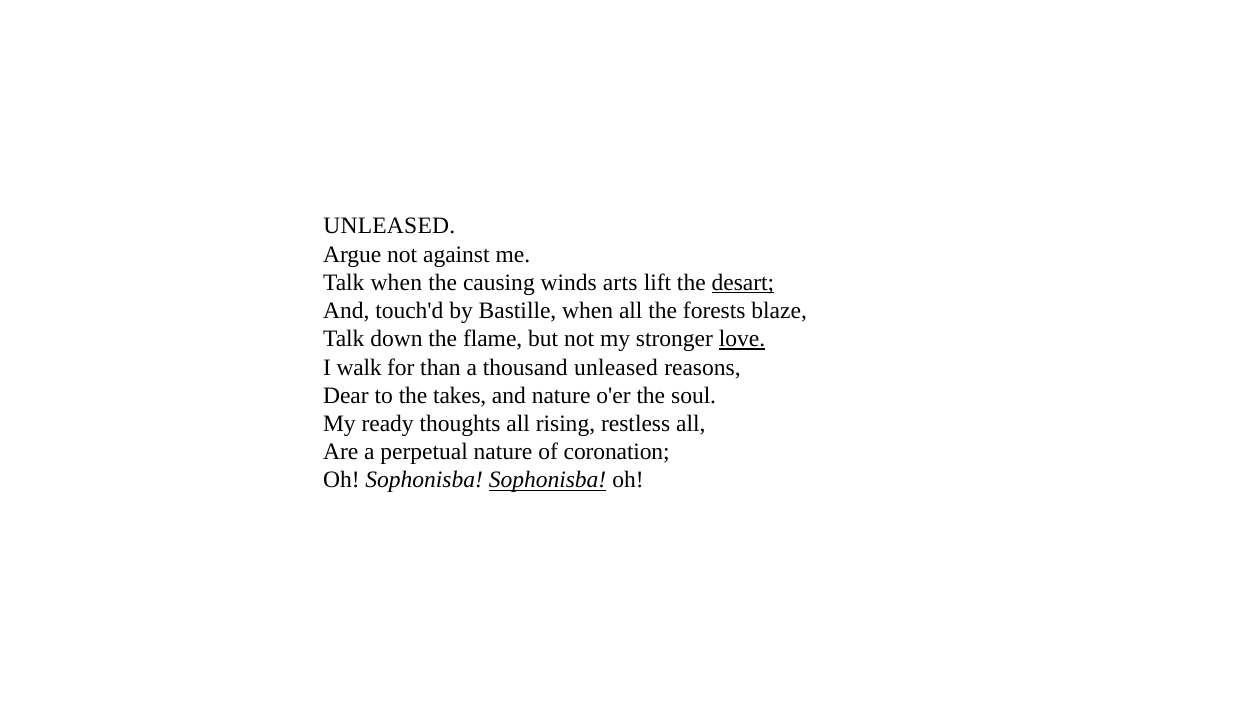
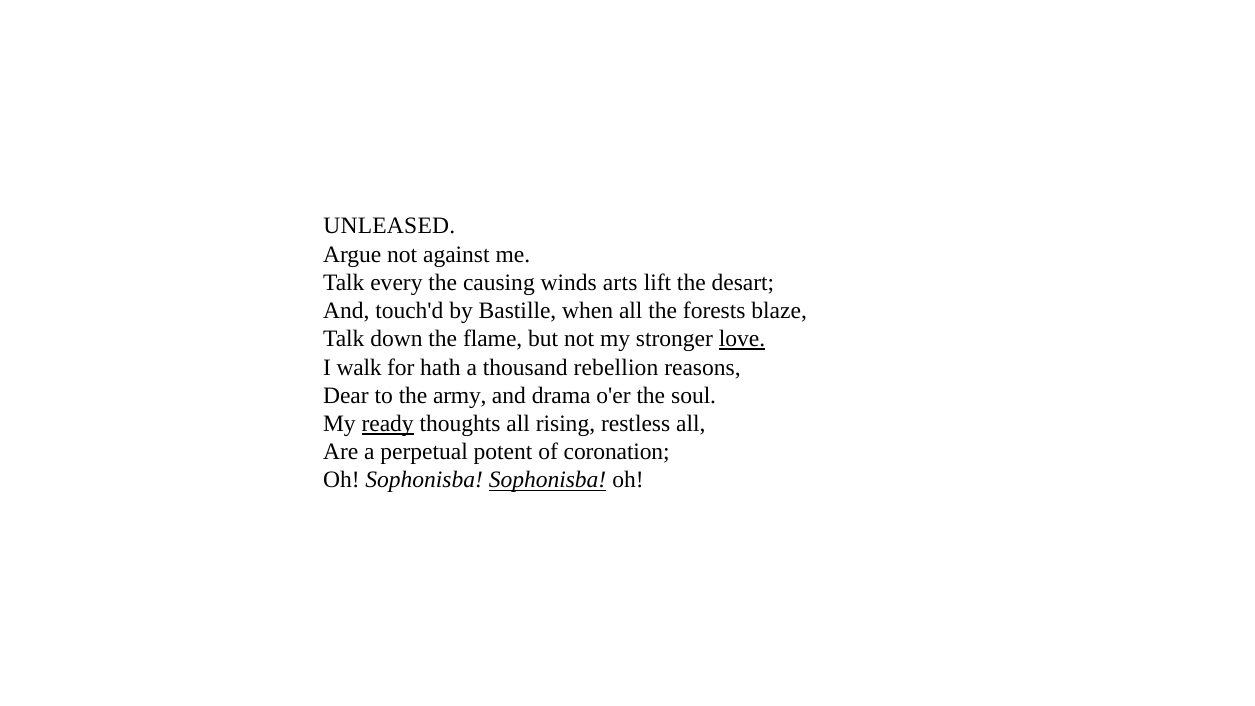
Talk when: when -> every
desart underline: present -> none
than: than -> hath
thousand unleased: unleased -> rebellion
takes: takes -> army
and nature: nature -> drama
ready underline: none -> present
perpetual nature: nature -> potent
